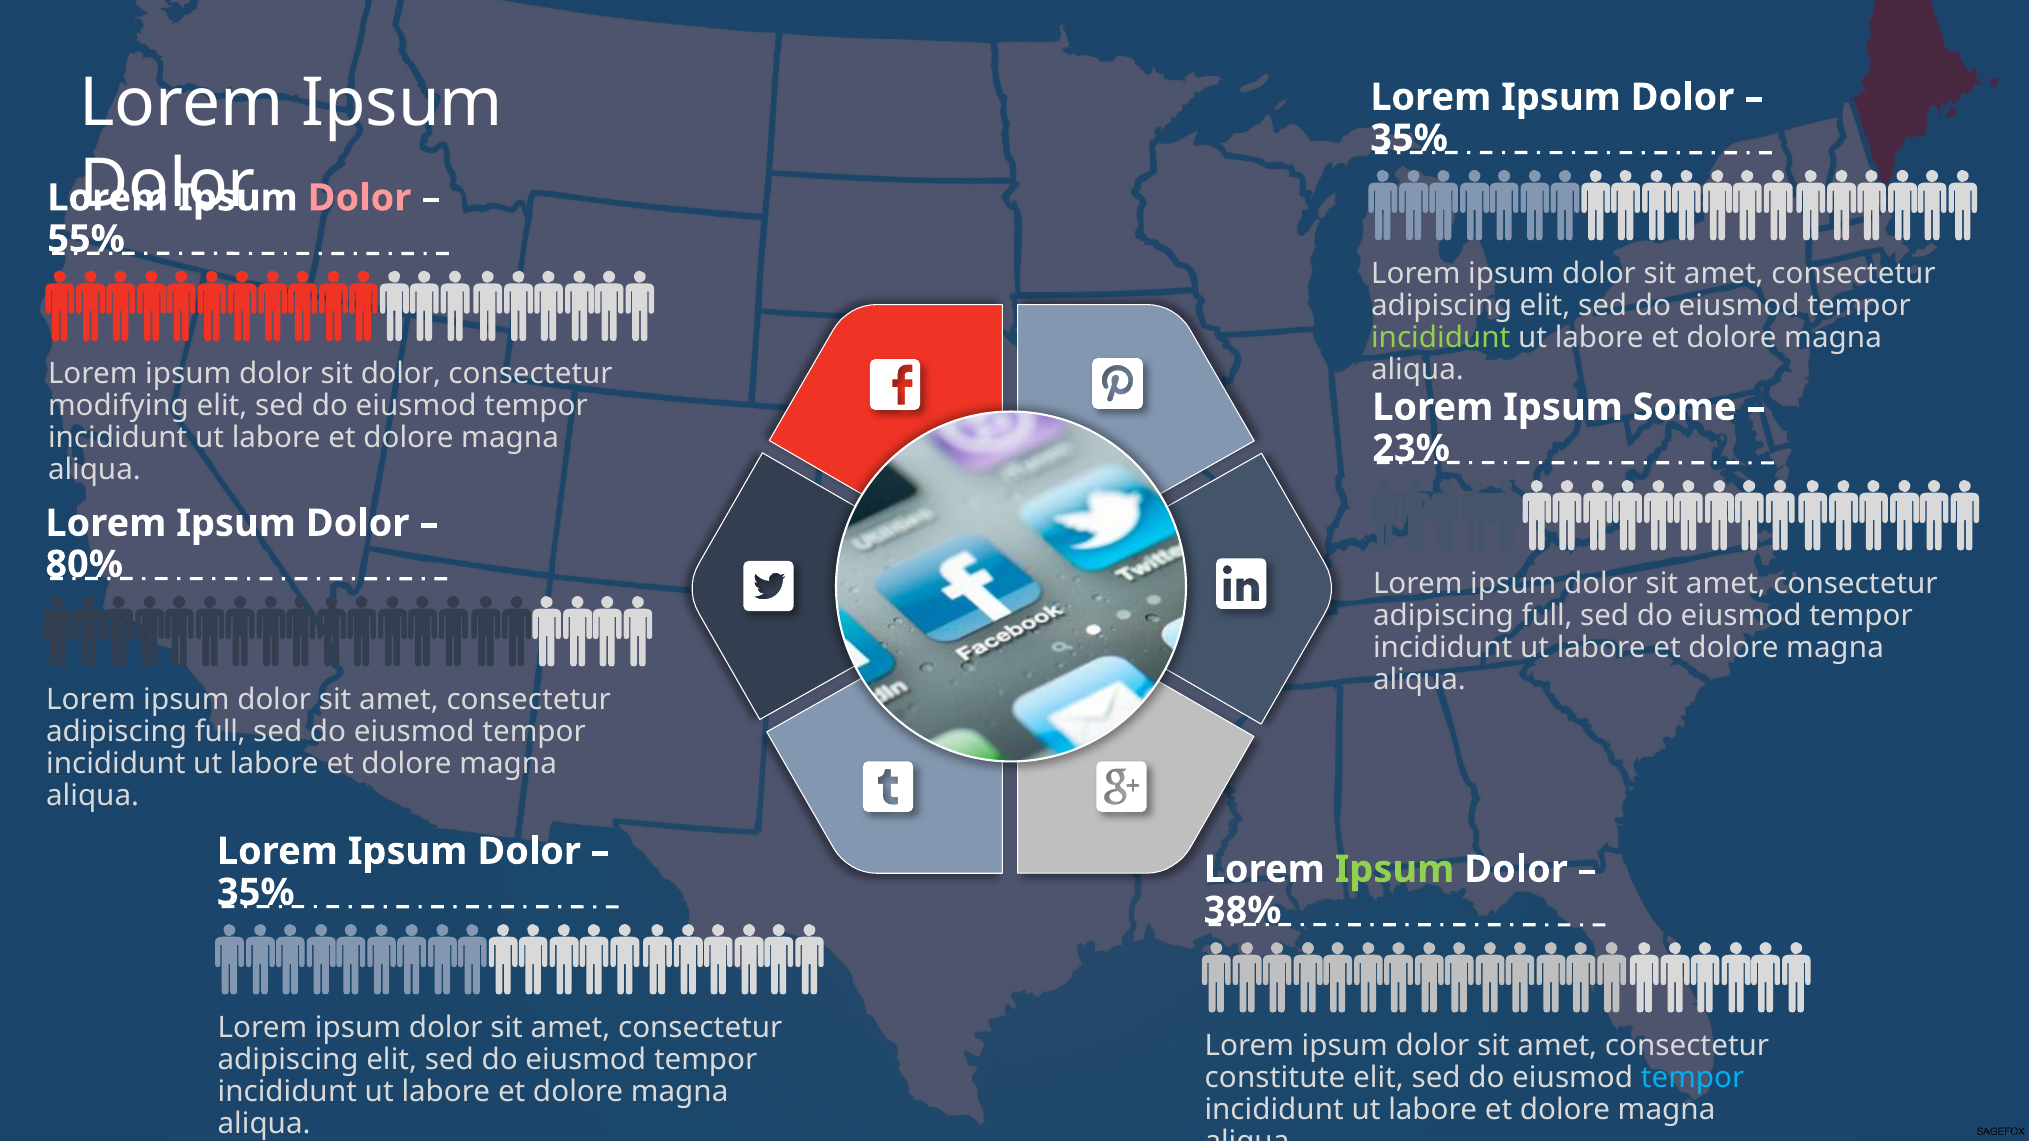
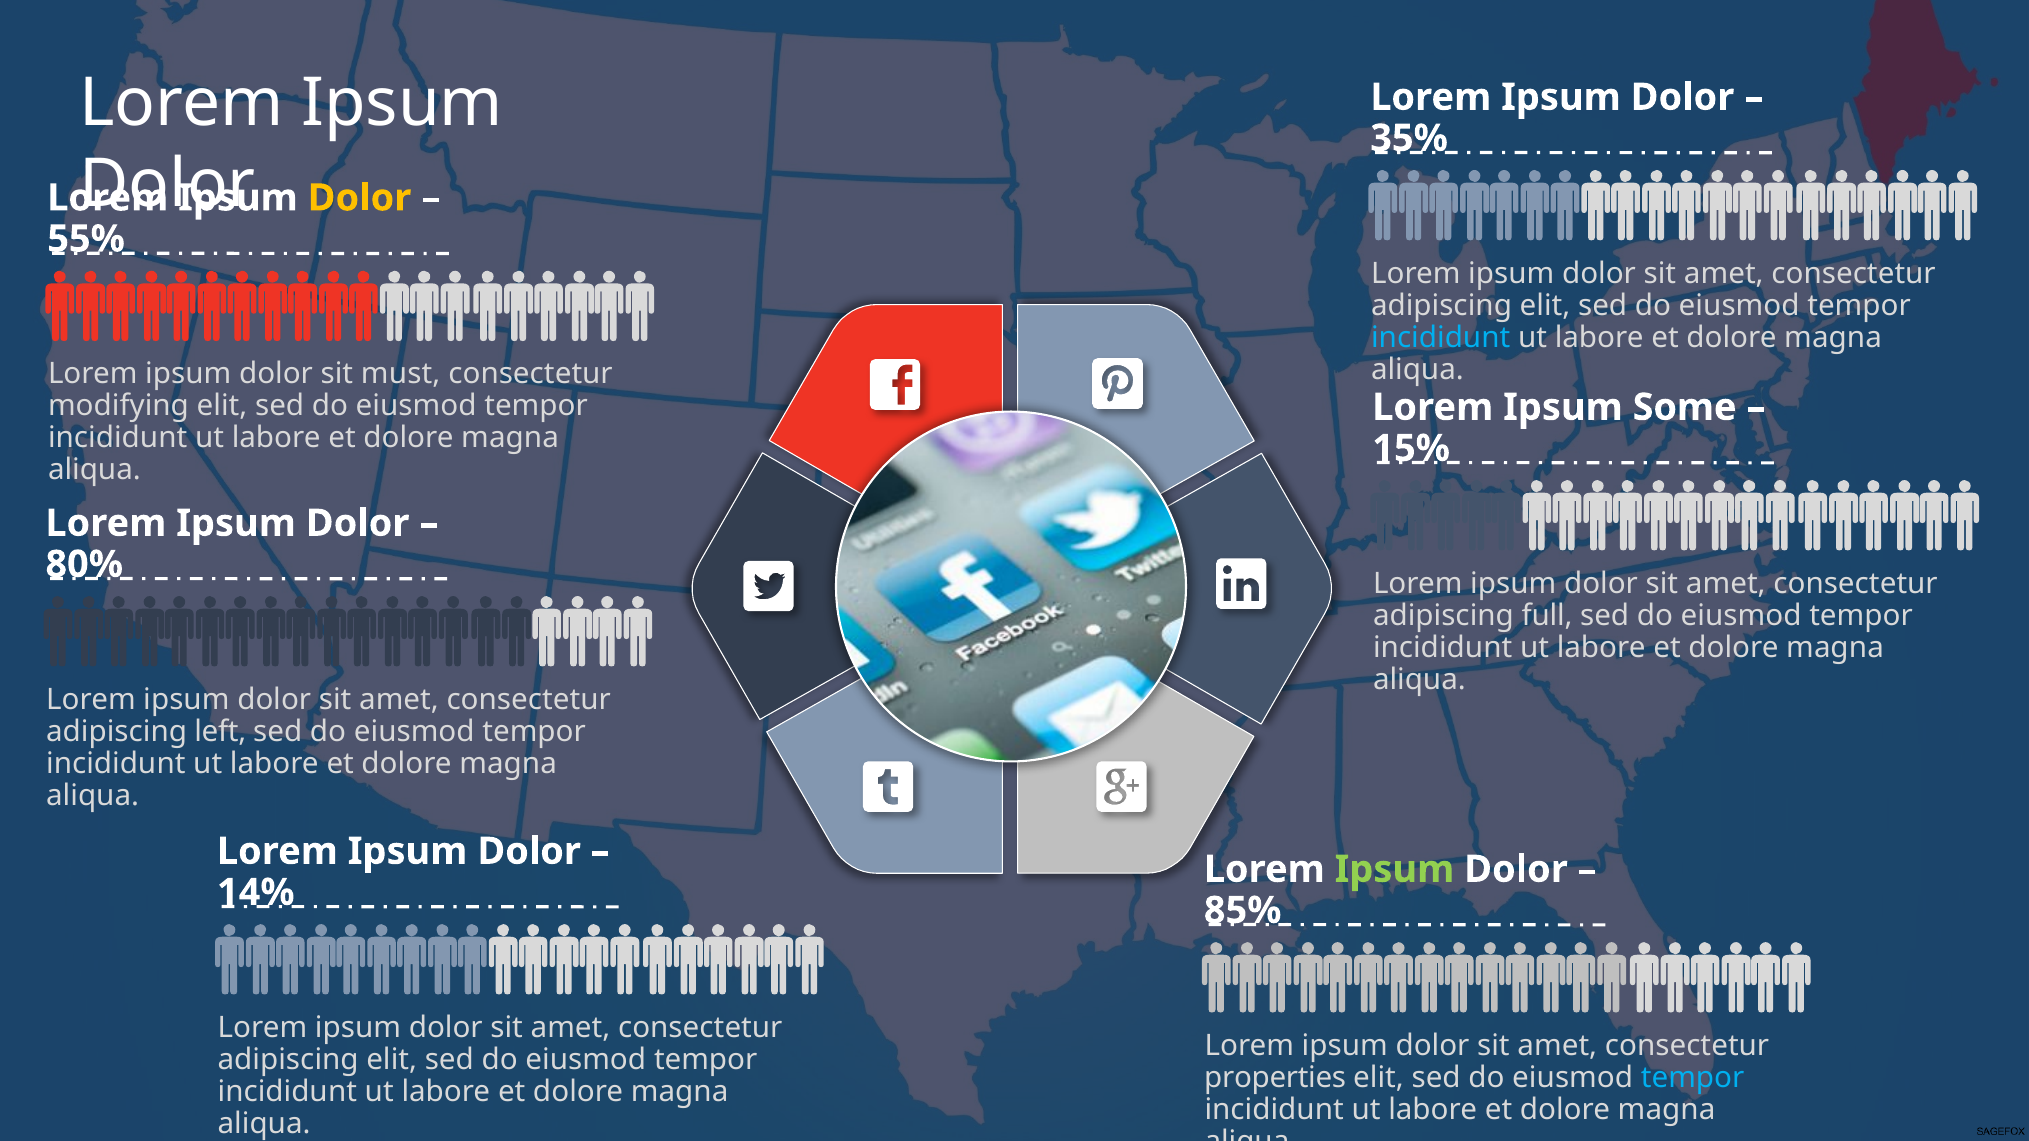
Dolor at (359, 198) colour: pink -> yellow
incididunt at (1441, 337) colour: light green -> light blue
sit dolor: dolor -> must
23%: 23% -> 15%
full at (220, 732): full -> left
35% at (256, 893): 35% -> 14%
38%: 38% -> 85%
constitute: constitute -> properties
